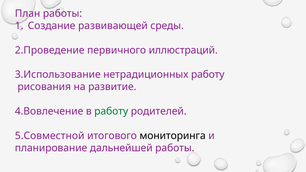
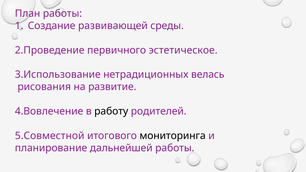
иллюстраций: иллюстраций -> эстетическое
нетрадиционных работу: работу -> велась
работу at (111, 111) colour: green -> black
